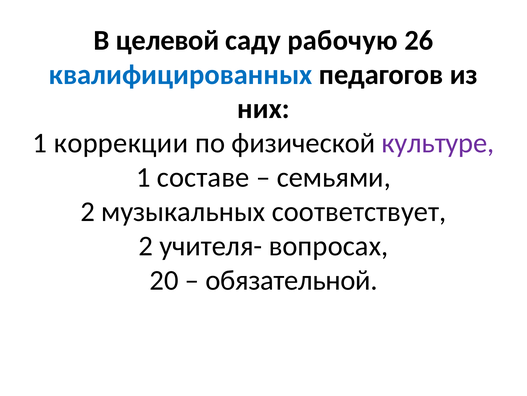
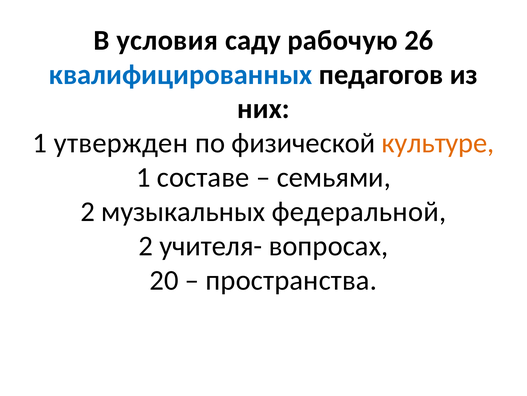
целевой: целевой -> условия
коррекции: коррекции -> утвержден
культуре colour: purple -> orange
соответствует: соответствует -> федеральной
обязательной: обязательной -> пространства
